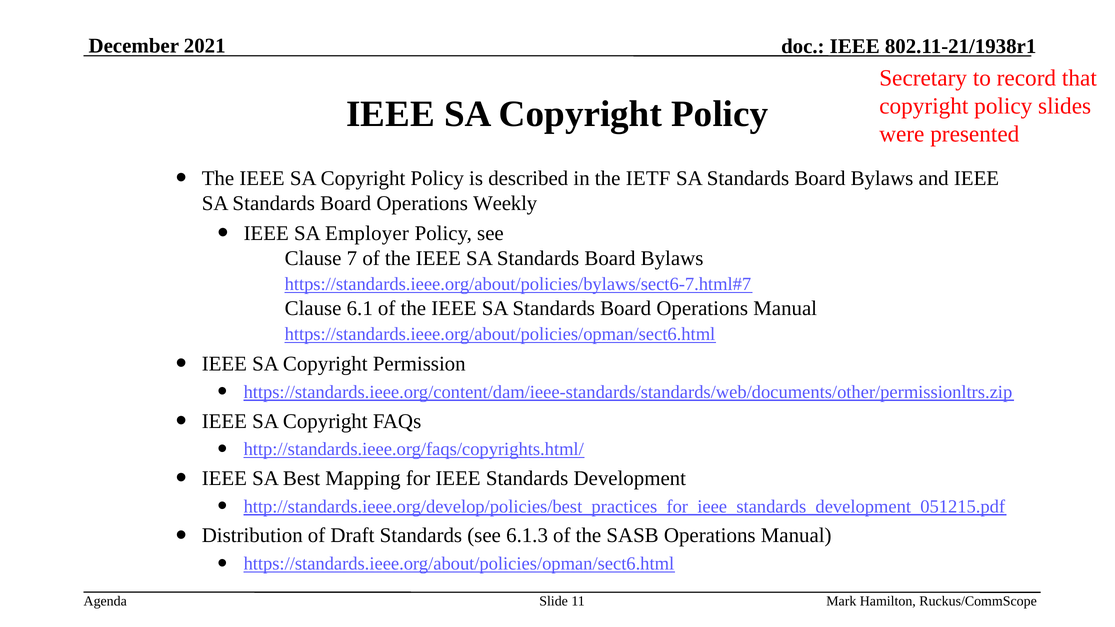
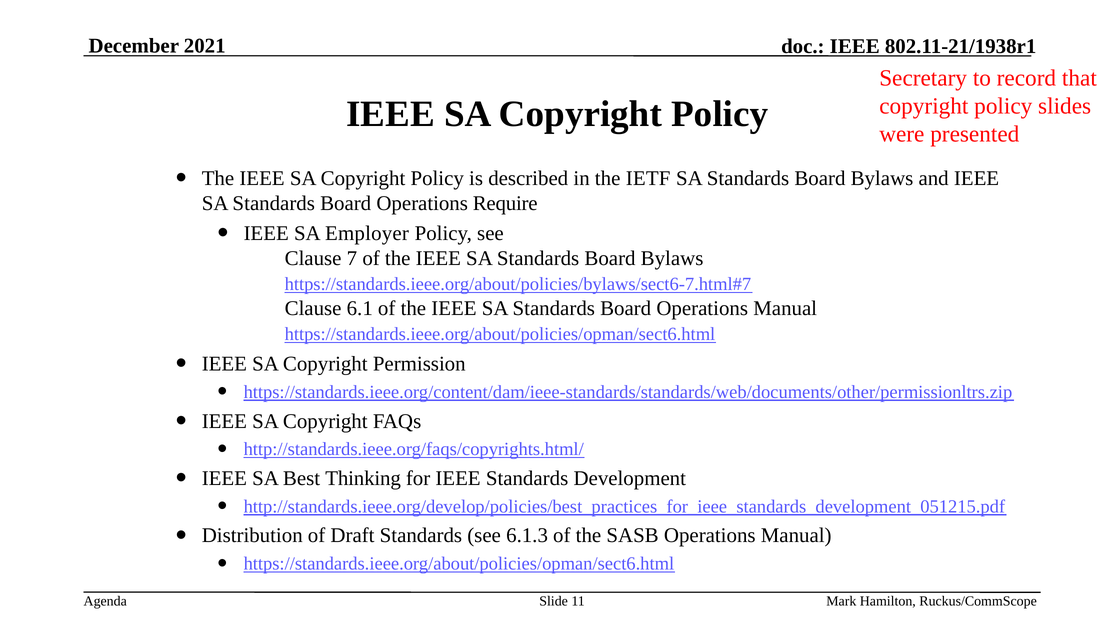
Weekly: Weekly -> Require
Mapping: Mapping -> Thinking
